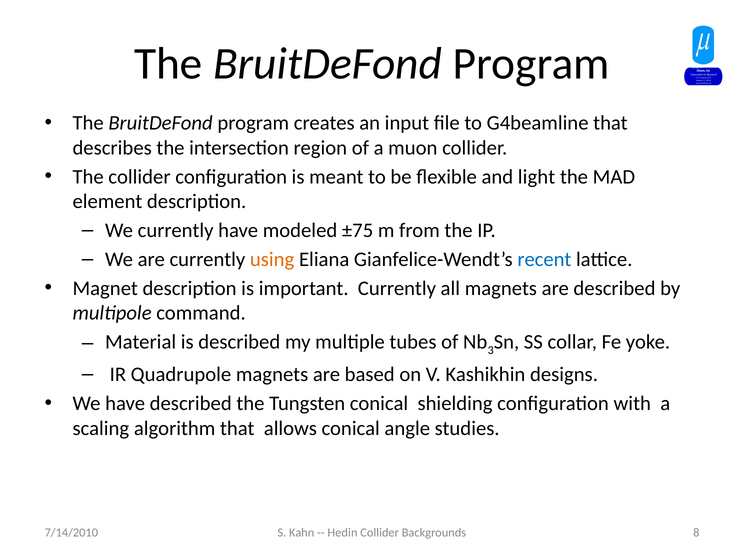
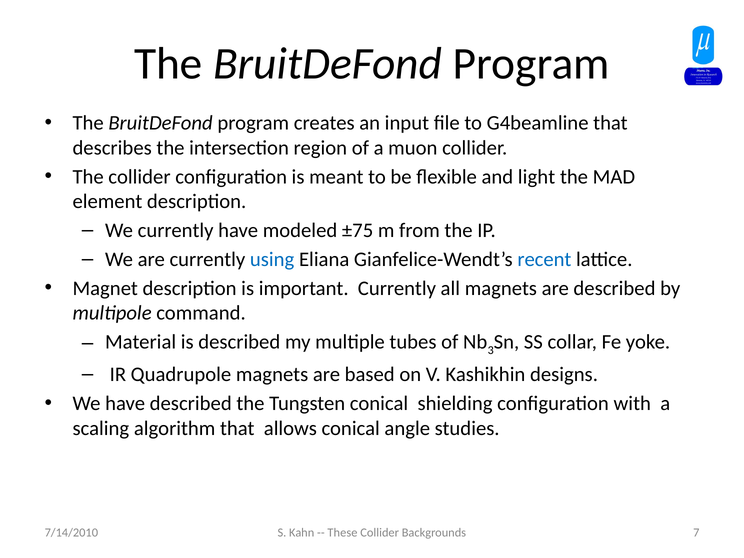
using colour: orange -> blue
Hedin: Hedin -> These
8: 8 -> 7
